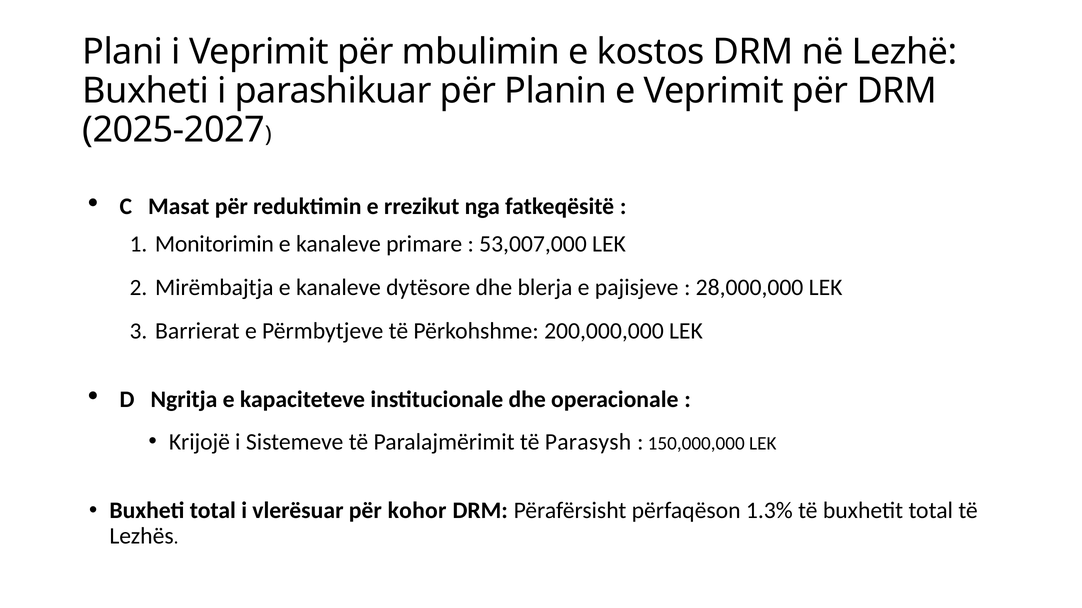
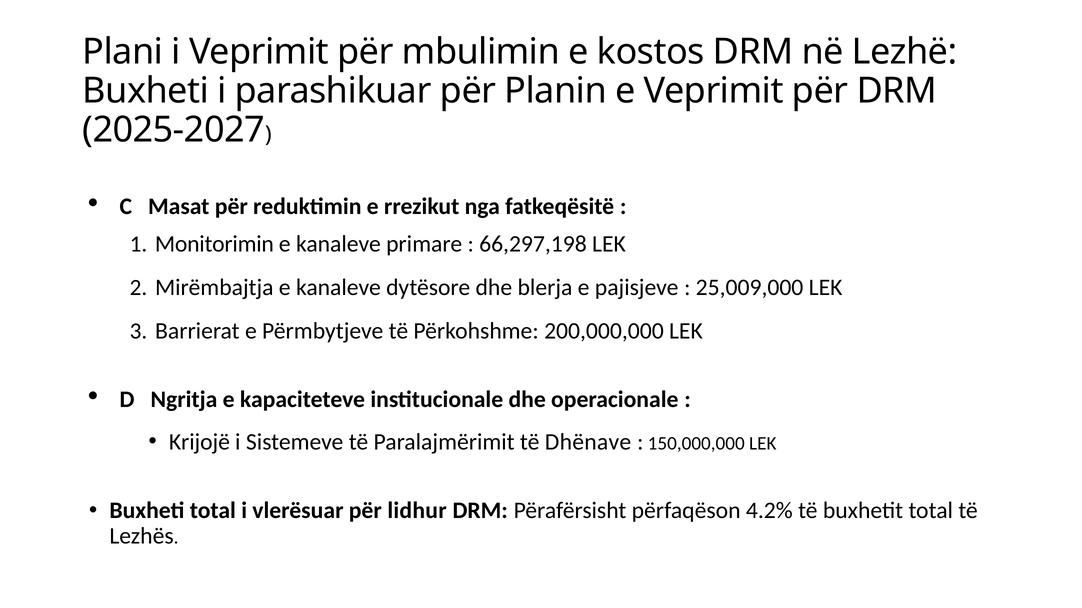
53,007,000: 53,007,000 -> 66,297,198
28,000,000: 28,000,000 -> 25,009,000
Parasysh: Parasysh -> Dhënave
kohor: kohor -> lidhur
1.3%: 1.3% -> 4.2%
